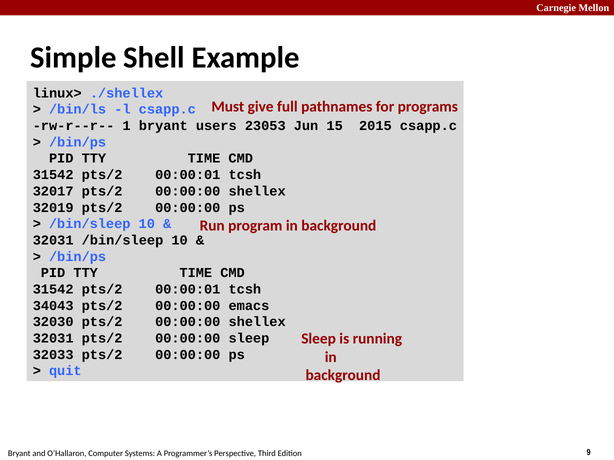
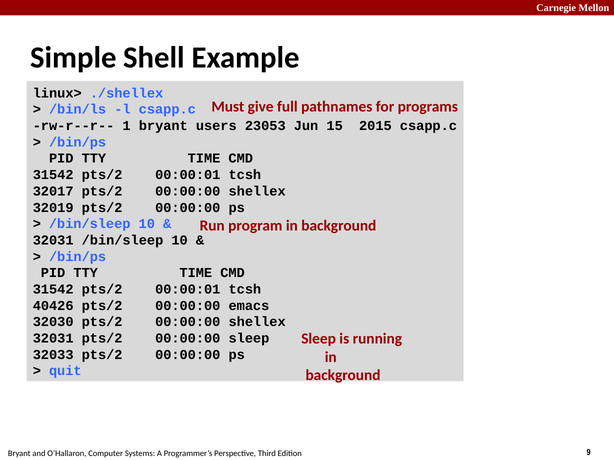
34043: 34043 -> 40426
